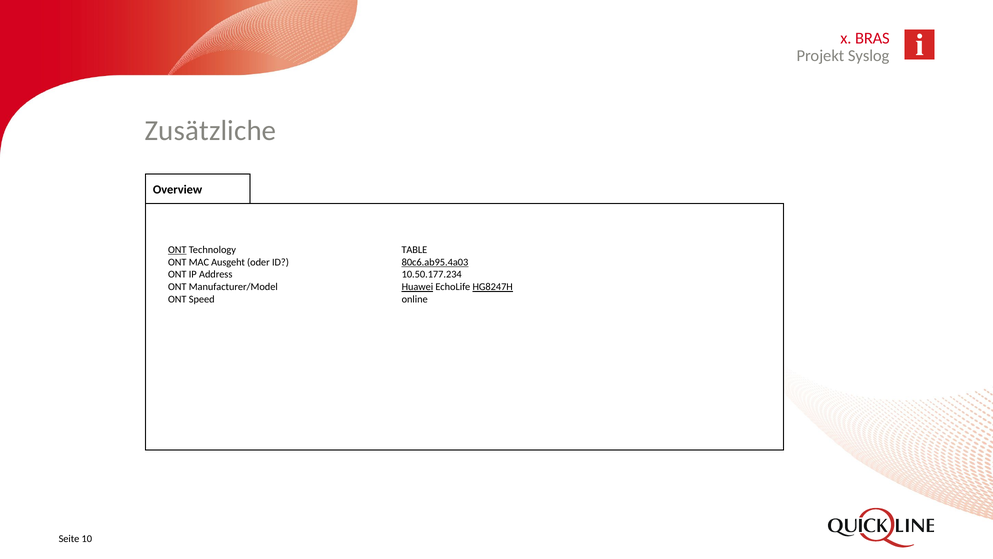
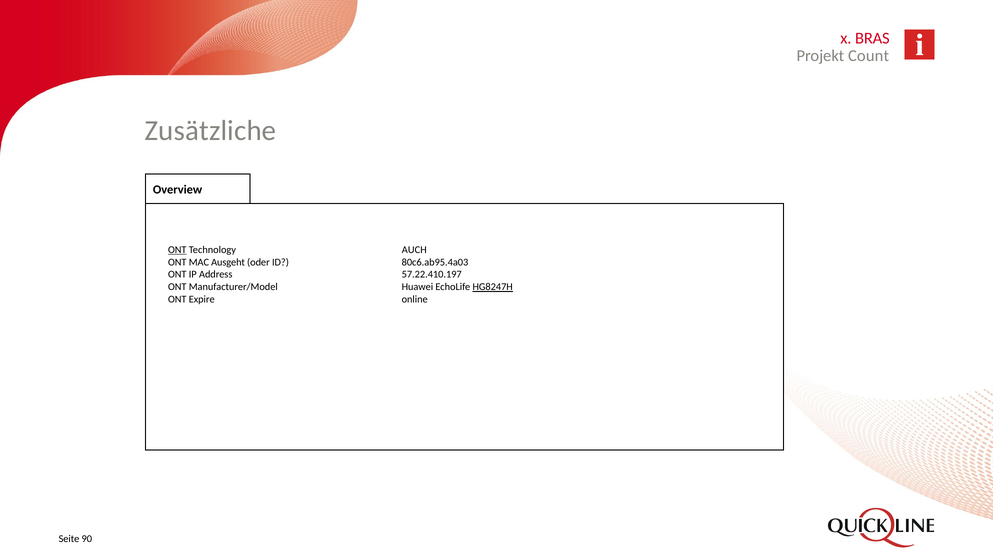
Syslog: Syslog -> Count
TABLE: TABLE -> AUCH
80c6.ab95.4a03 underline: present -> none
10.50.177.234: 10.50.177.234 -> 57.22.410.197
Huawei underline: present -> none
Speed: Speed -> Expire
10: 10 -> 90
